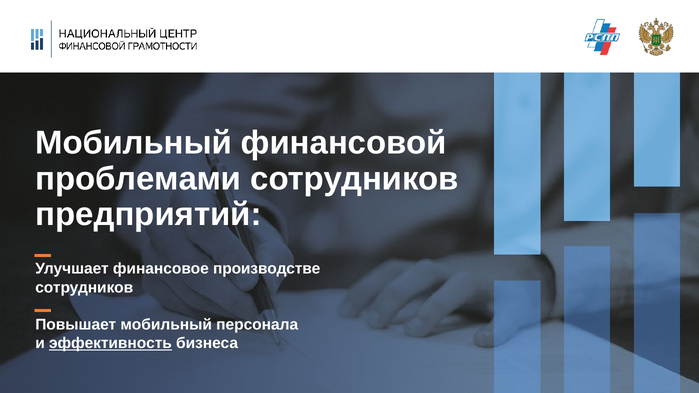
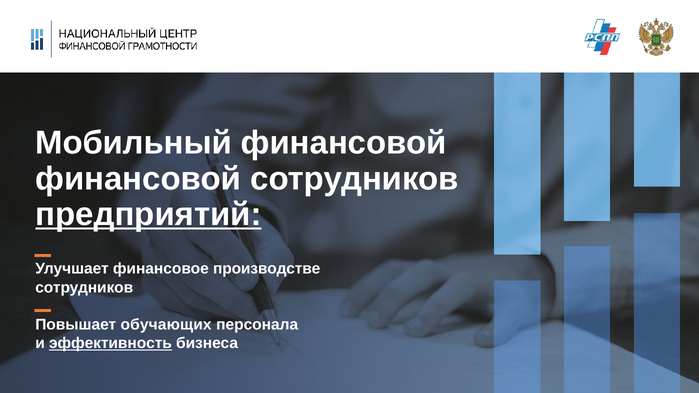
проблемами at (138, 179): проблемами -> финансовой
предприятий underline: none -> present
Повышает мобильный: мобильный -> обучающих
